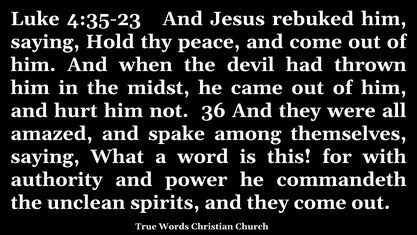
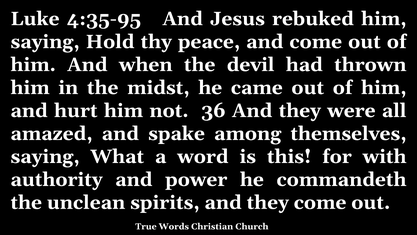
4:35-23: 4:35-23 -> 4:35-95
